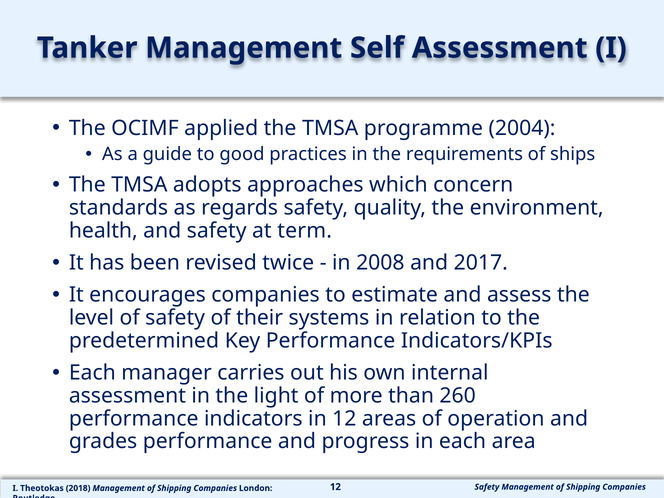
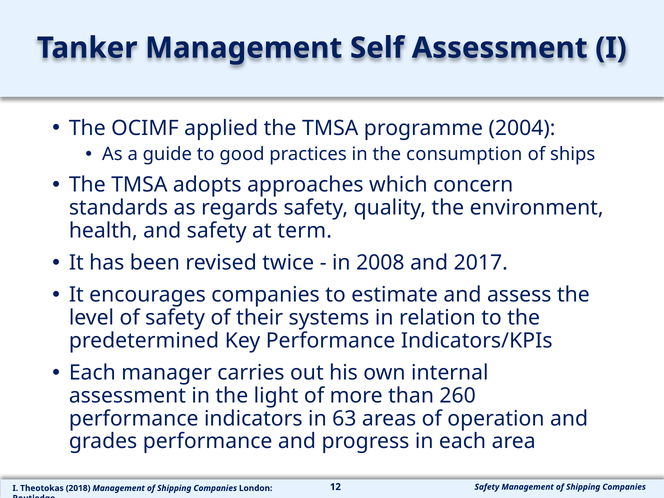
requirements: requirements -> consumption
in 12: 12 -> 63
